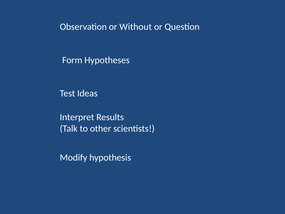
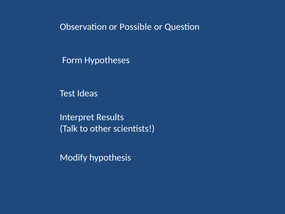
Without: Without -> Possible
